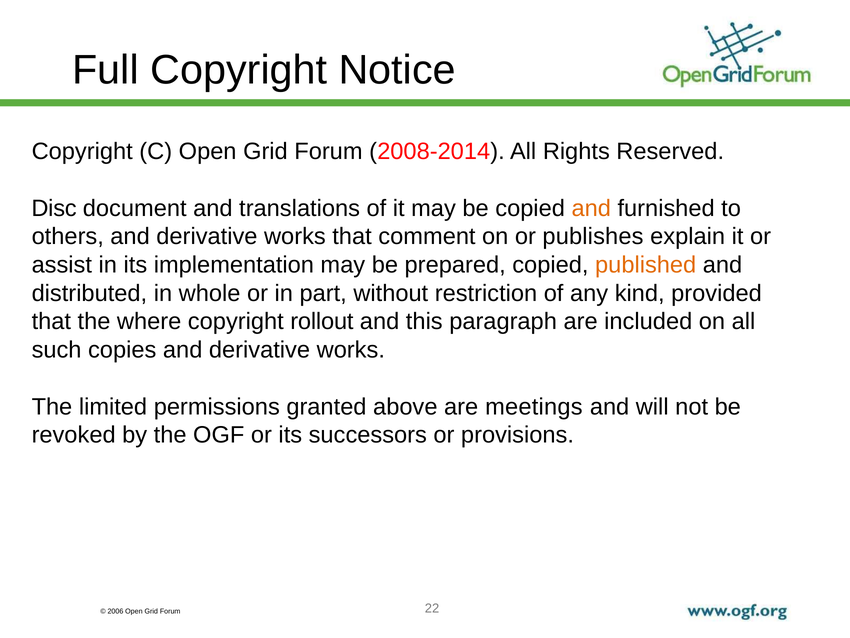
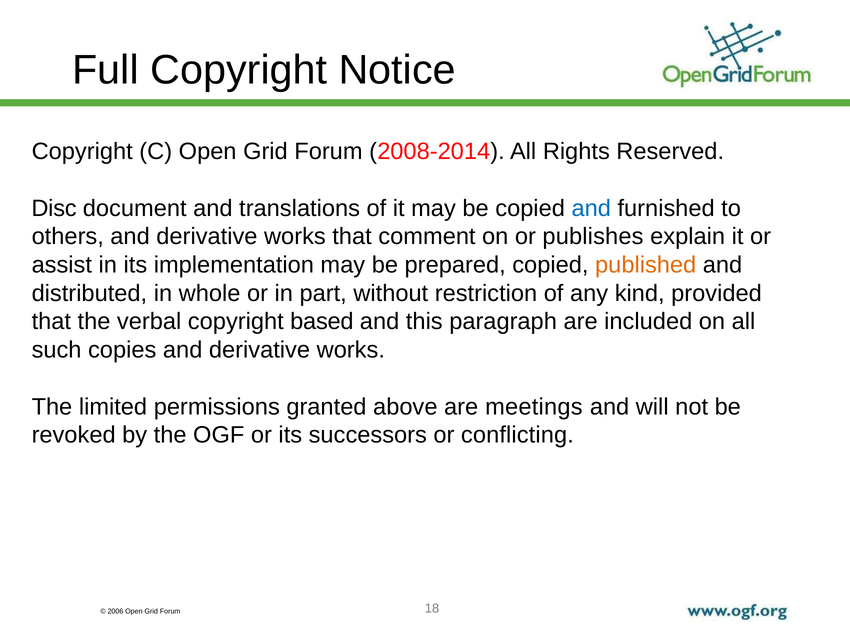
and at (591, 208) colour: orange -> blue
where: where -> verbal
rollout: rollout -> based
provisions: provisions -> conflicting
22: 22 -> 18
